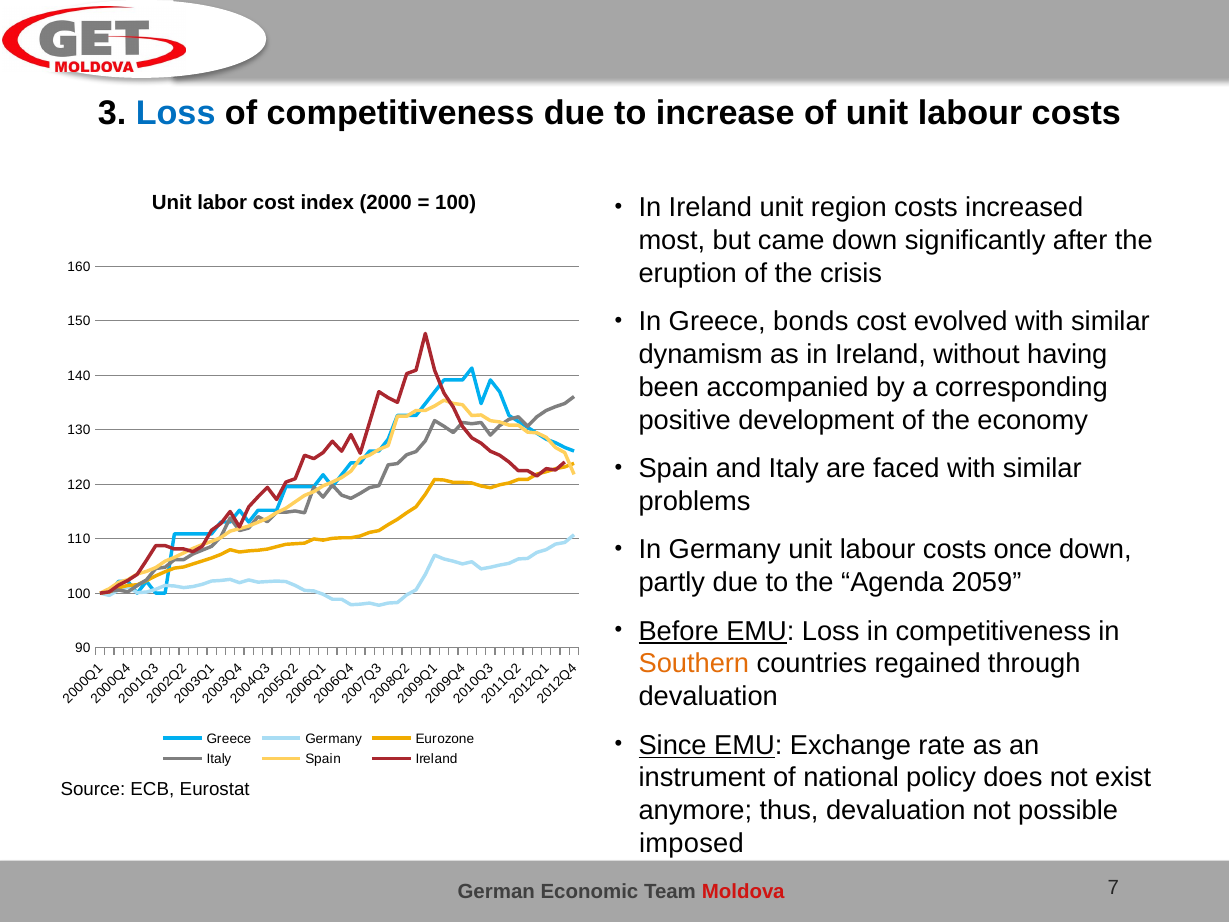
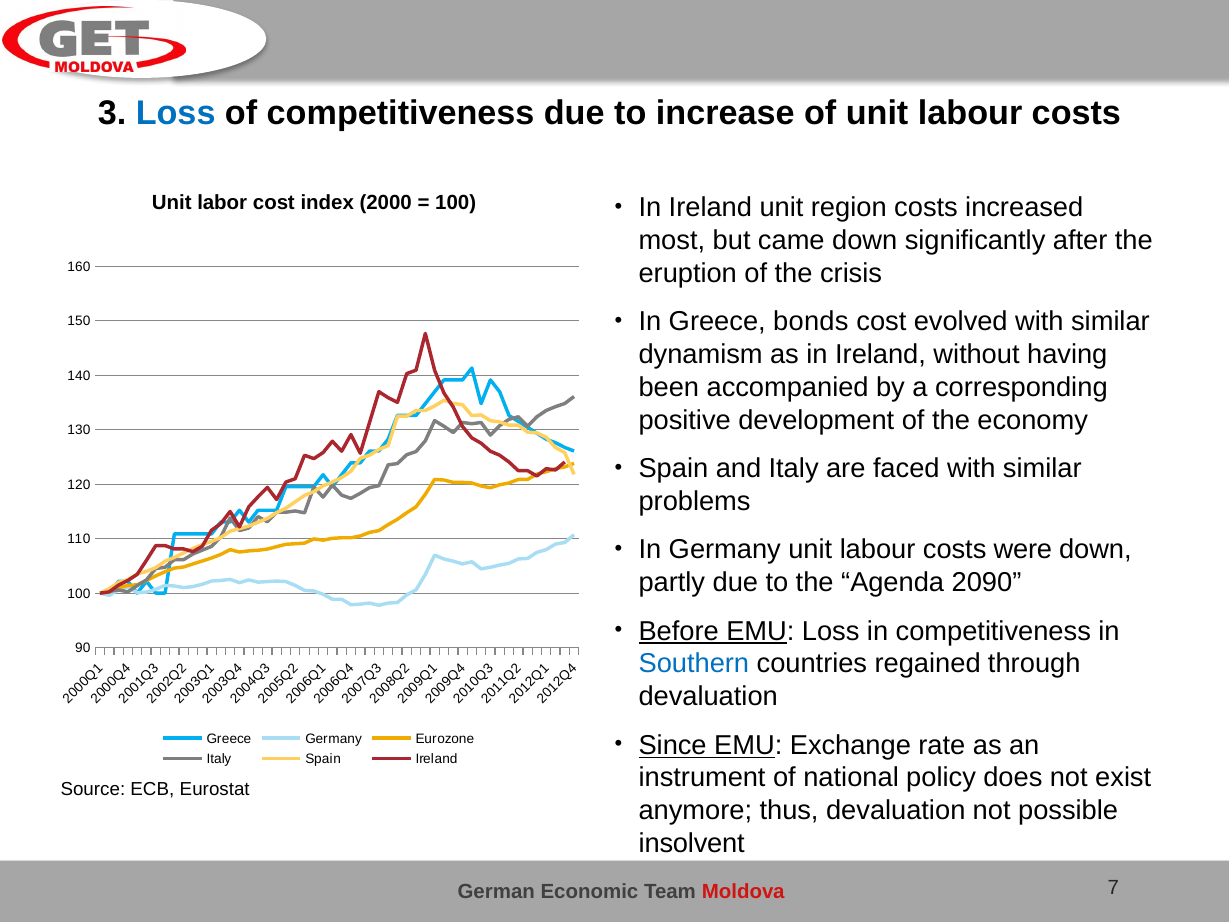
once: once -> were
2059: 2059 -> 2090
Southern colour: orange -> blue
imposed: imposed -> insolvent
